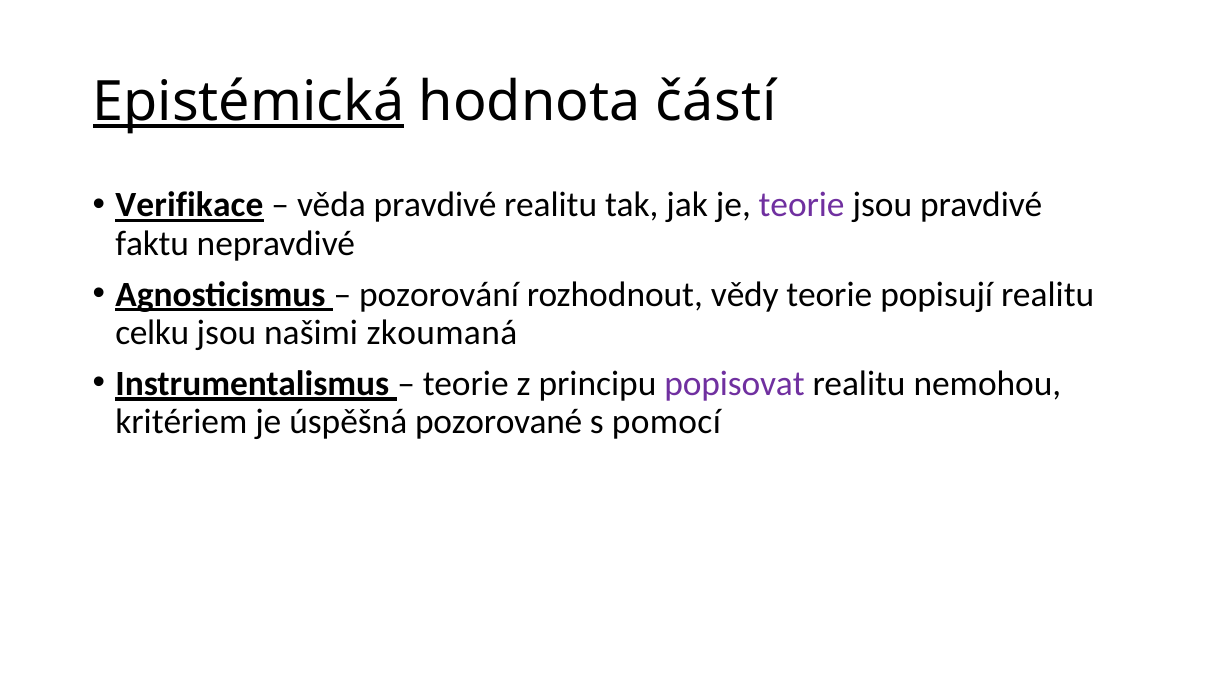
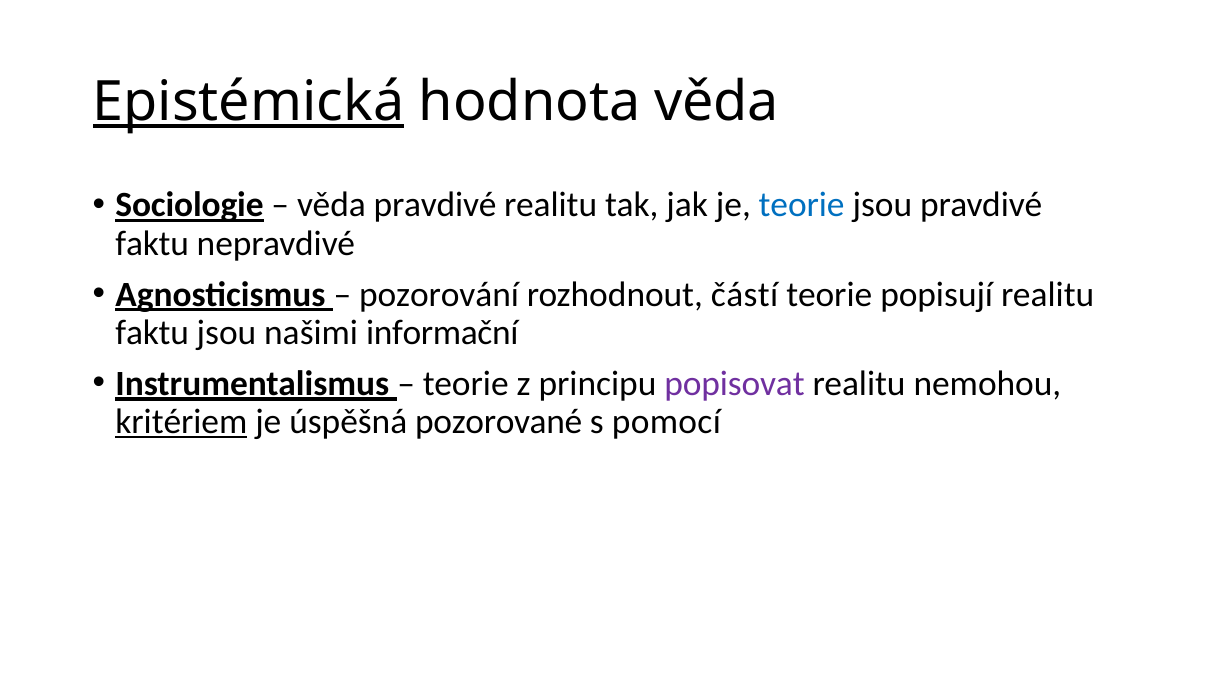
hodnota částí: částí -> věda
Verifikace: Verifikace -> Sociologie
teorie at (802, 205) colour: purple -> blue
vědy: vědy -> částí
celku at (152, 333): celku -> faktu
zkoumaná: zkoumaná -> informační
kritériem underline: none -> present
